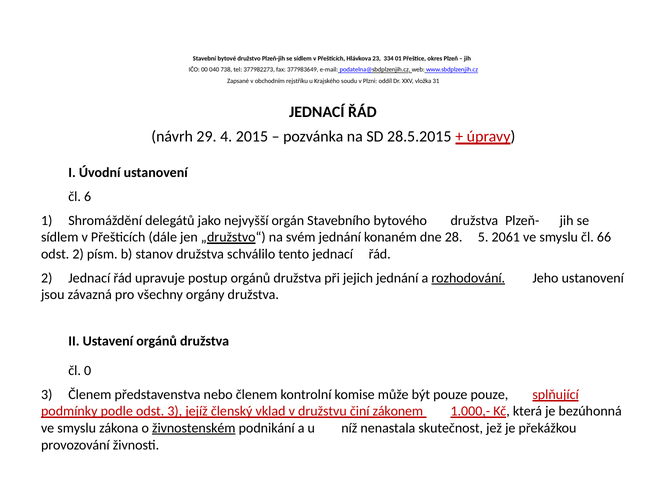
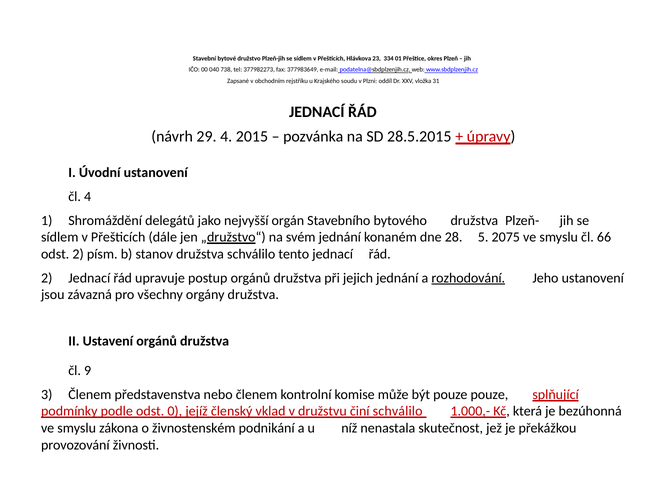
čl 6: 6 -> 4
2061: 2061 -> 2075
0: 0 -> 9
odst 3: 3 -> 0
činí zákonem: zákonem -> schválilo
živnostenském underline: present -> none
